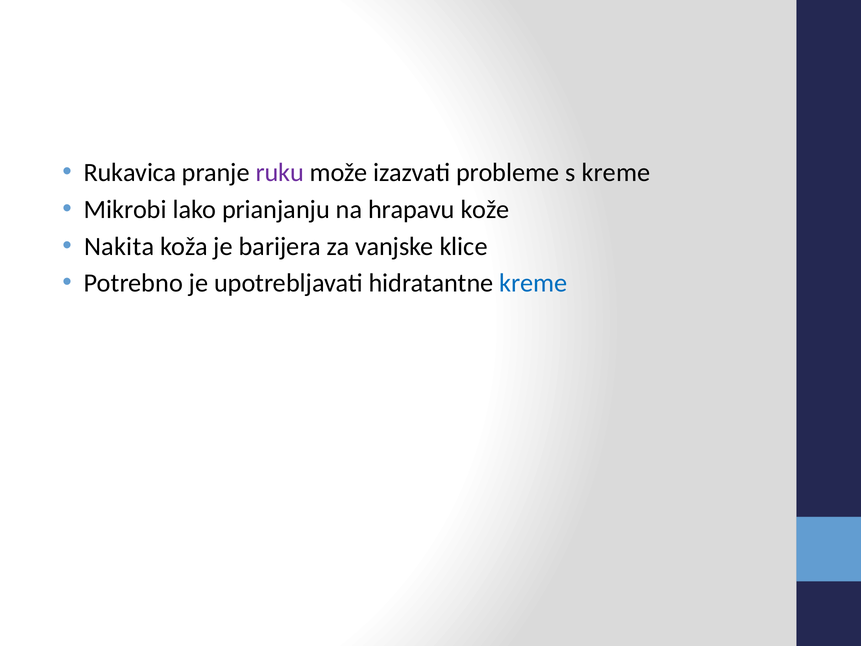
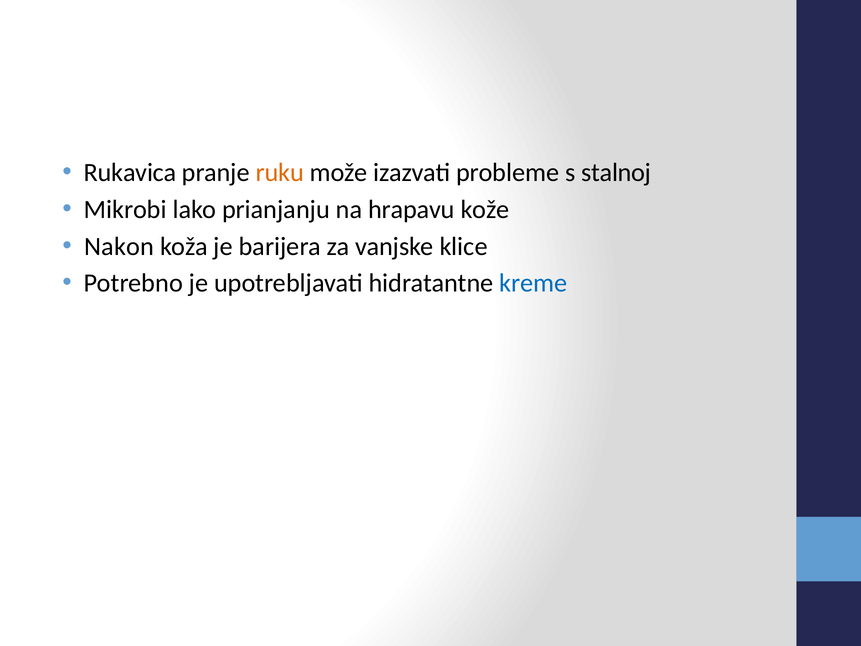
ruku colour: purple -> orange
s kreme: kreme -> stalnoj
Nakita: Nakita -> Nakon
